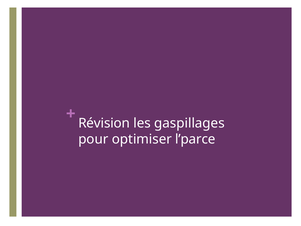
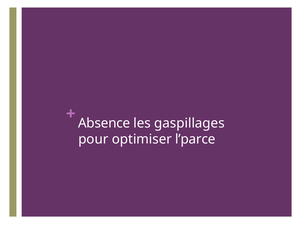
Révision: Révision -> Absence
